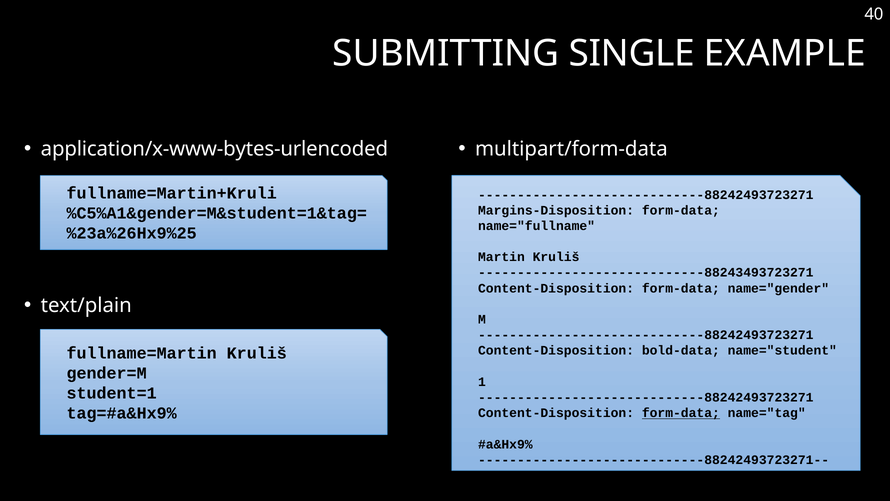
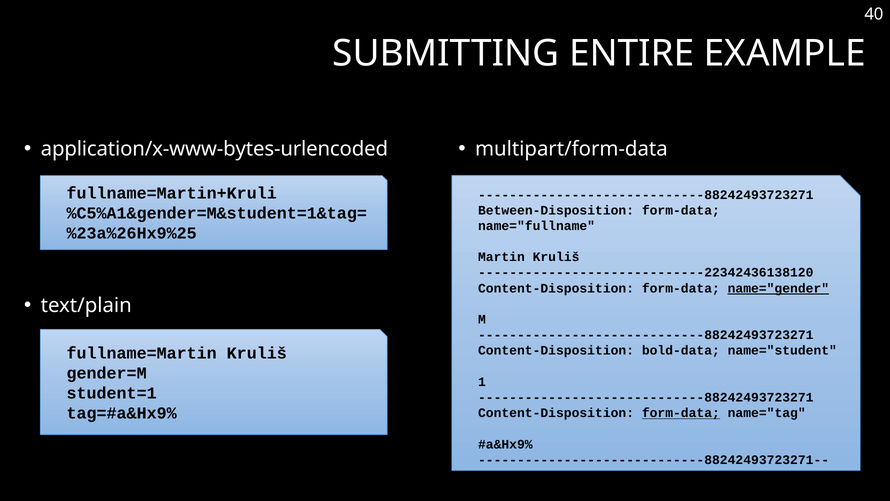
SINGLE: SINGLE -> ENTIRE
Margins-Disposition: Margins-Disposition -> Between-Disposition
-----------------------------88243493723271: -----------------------------88243493723271 -> -----------------------------22342436138120
name="gender underline: none -> present
